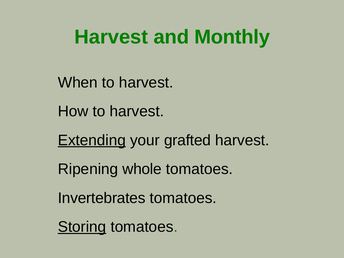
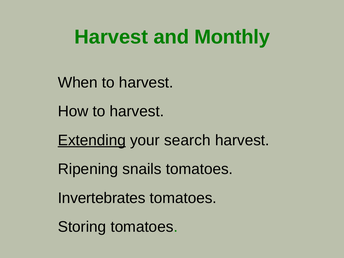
grafted: grafted -> search
whole: whole -> snails
Storing underline: present -> none
